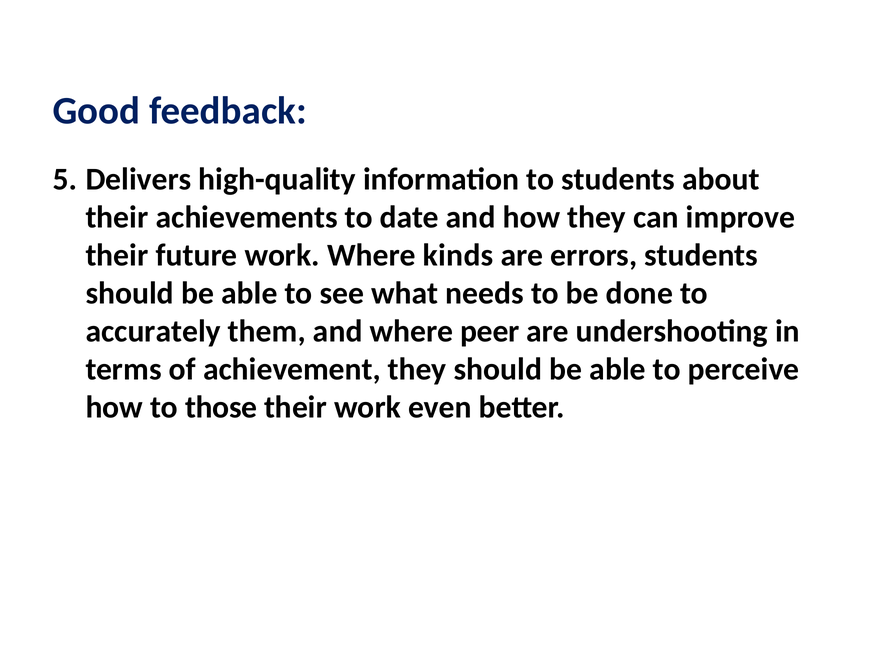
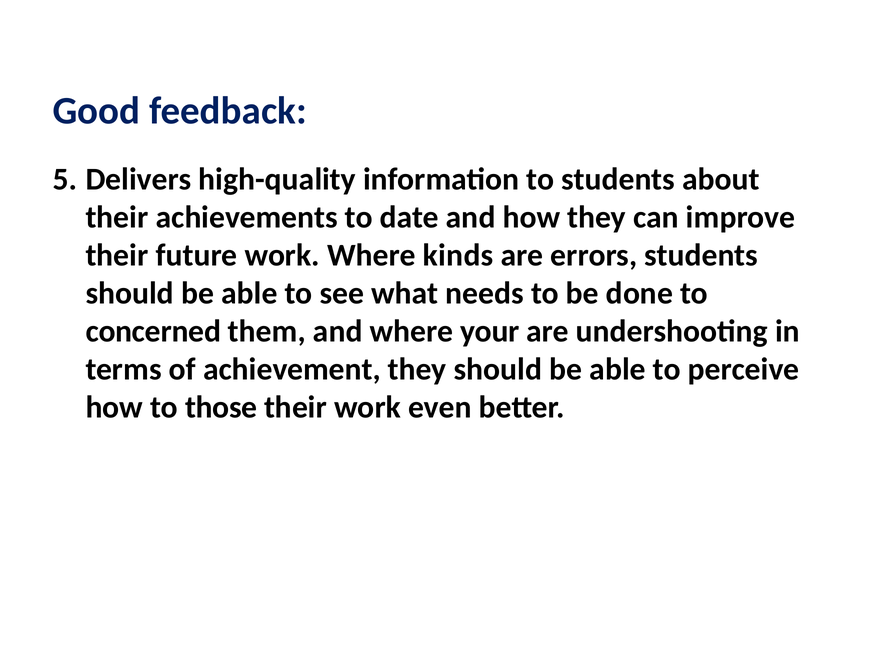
accurately: accurately -> concerned
peer: peer -> your
